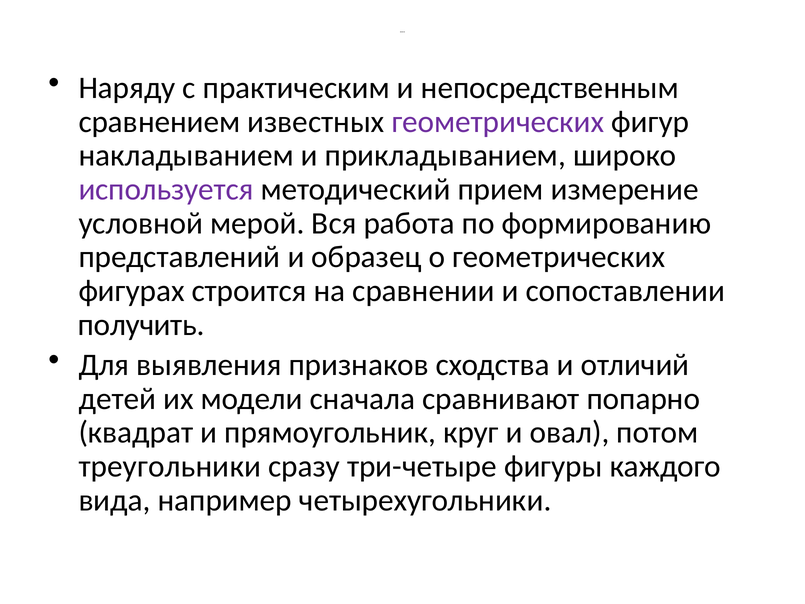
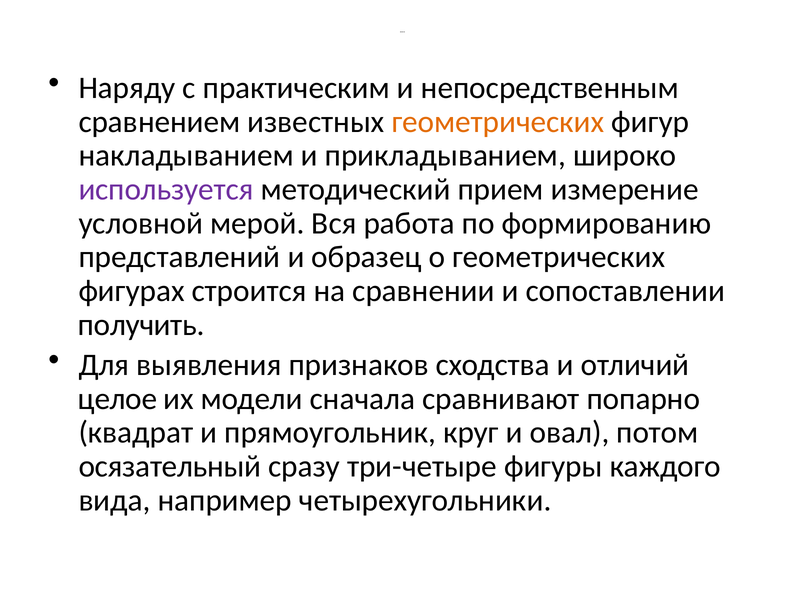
геометрических at (498, 122) colour: purple -> orange
детей: детей -> целое
треугольники: треугольники -> осязательный
